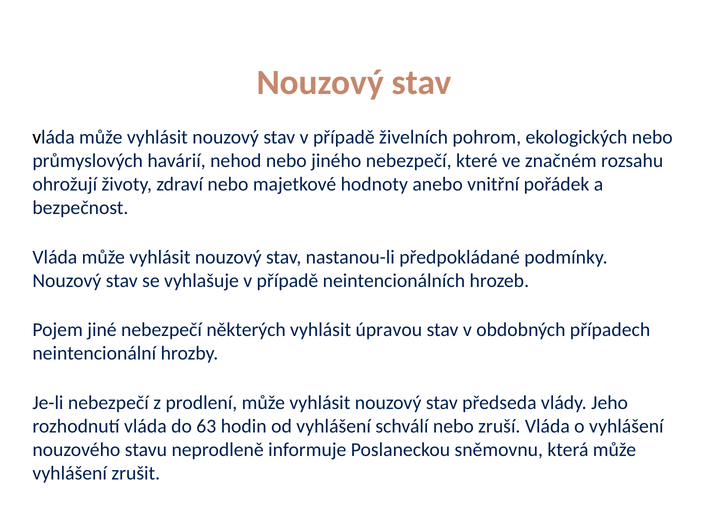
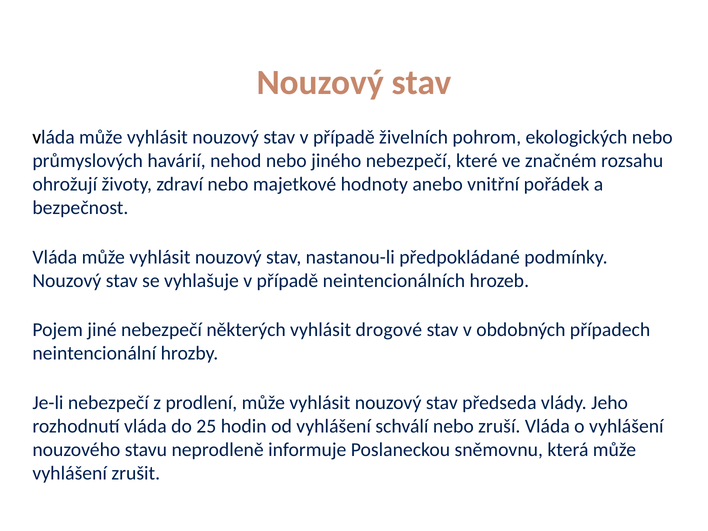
úpravou: úpravou -> drogové
63: 63 -> 25
